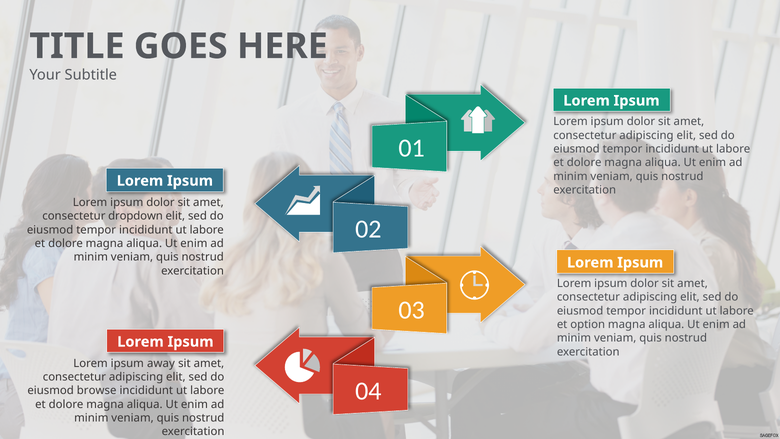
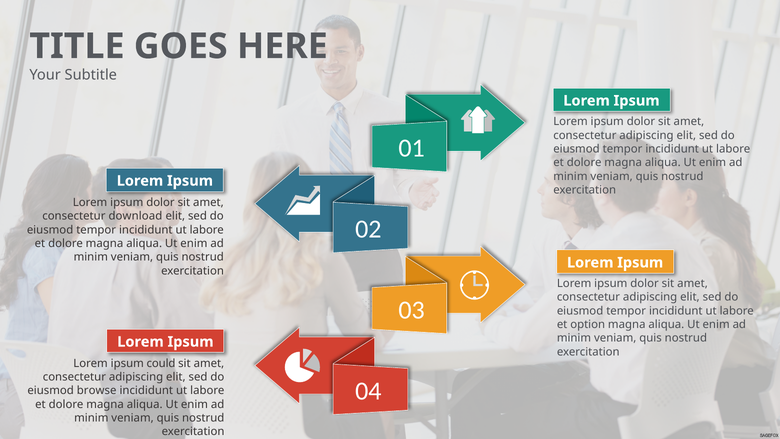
dropdown: dropdown -> download
away: away -> could
